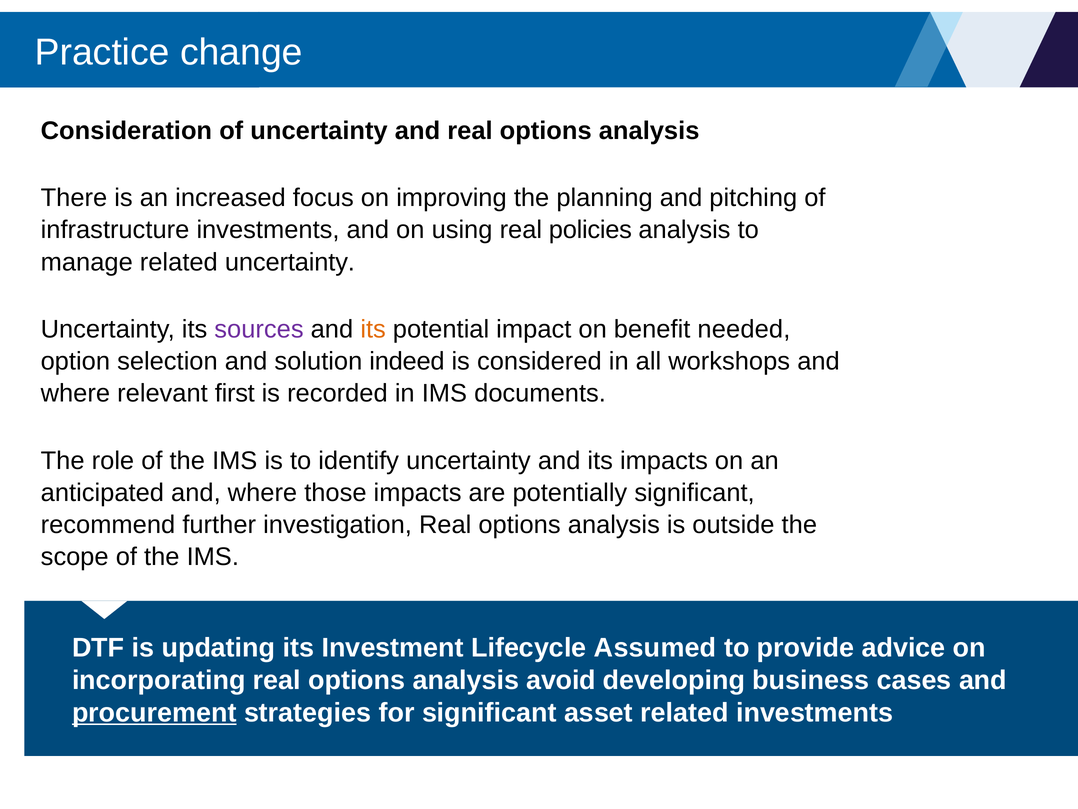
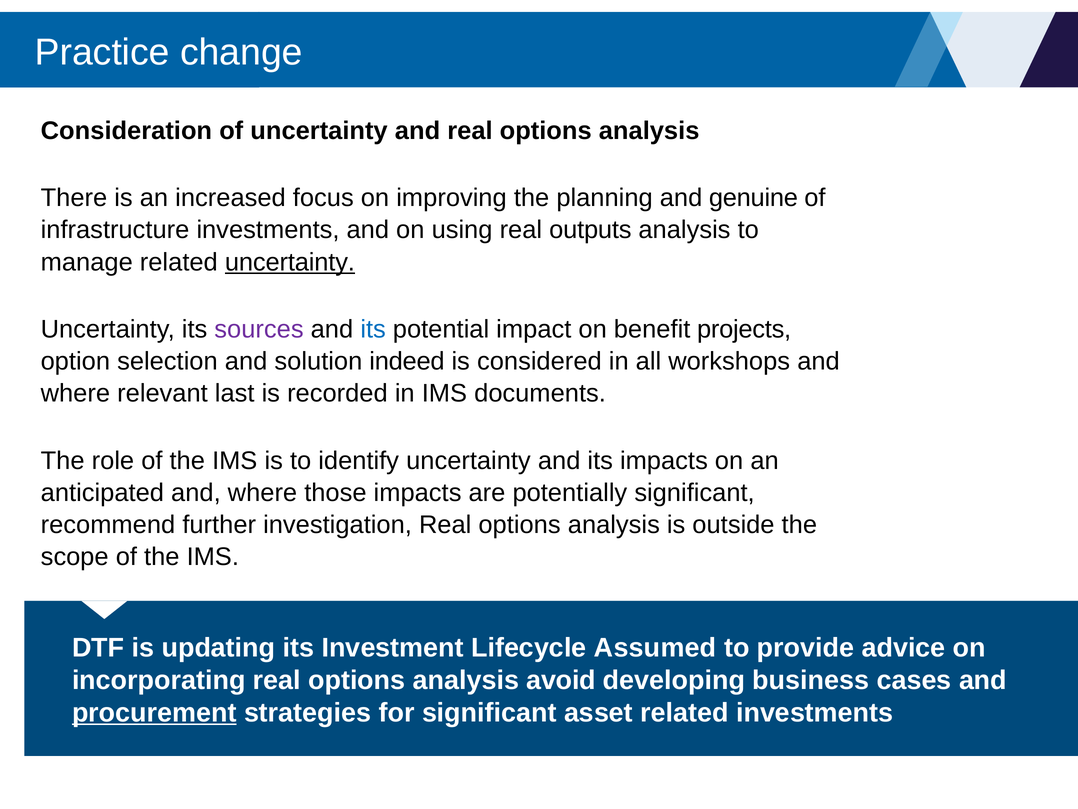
pitching: pitching -> genuine
policies: policies -> outputs
uncertainty at (290, 262) underline: none -> present
its at (373, 329) colour: orange -> blue
needed: needed -> projects
first: first -> last
